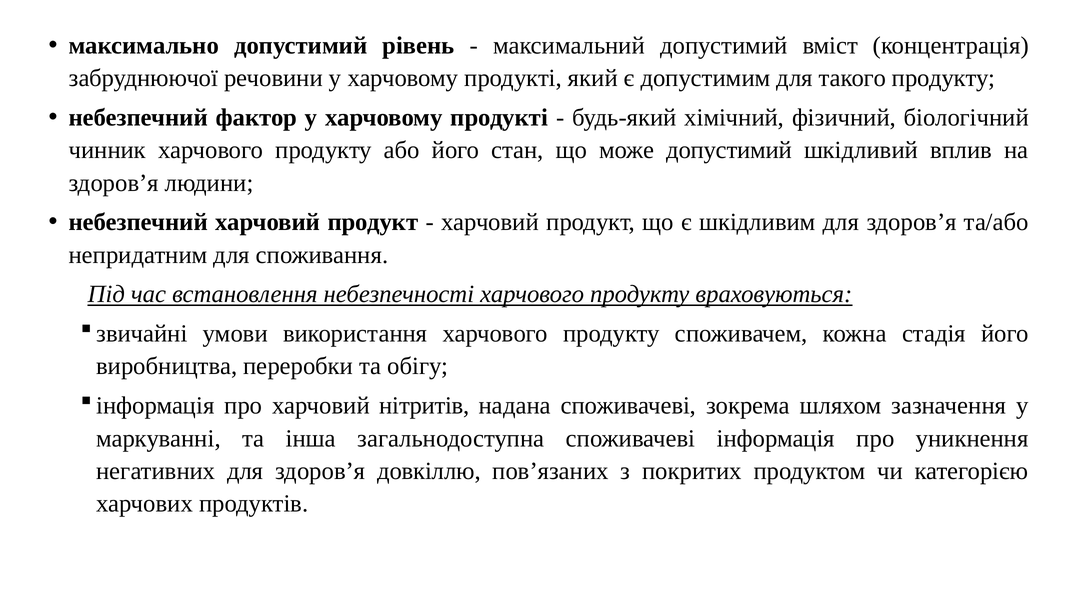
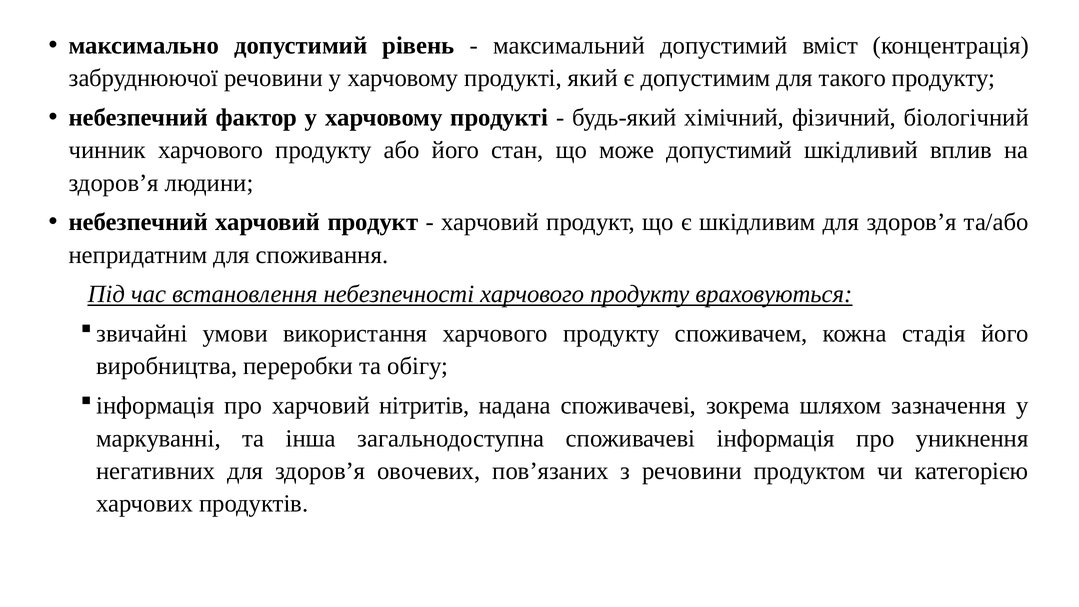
довкіллю: довкіллю -> овочевих
з покритих: покритих -> речовини
